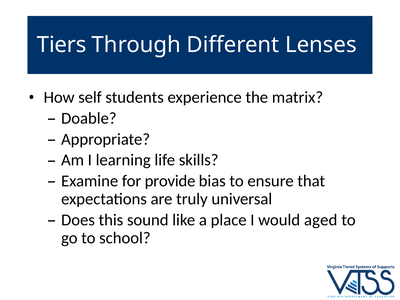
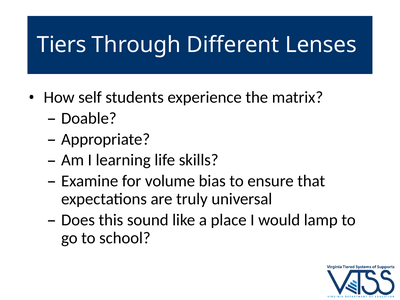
provide: provide -> volume
aged: aged -> lamp
